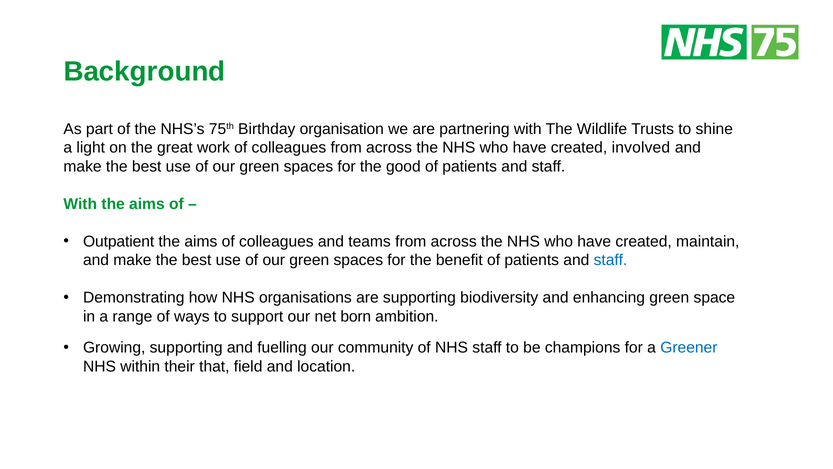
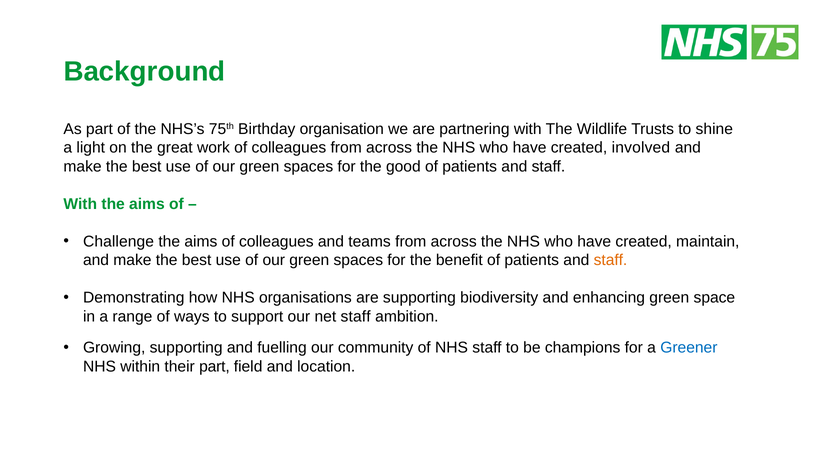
Outpatient: Outpatient -> Challenge
staff at (610, 260) colour: blue -> orange
net born: born -> staff
their that: that -> part
